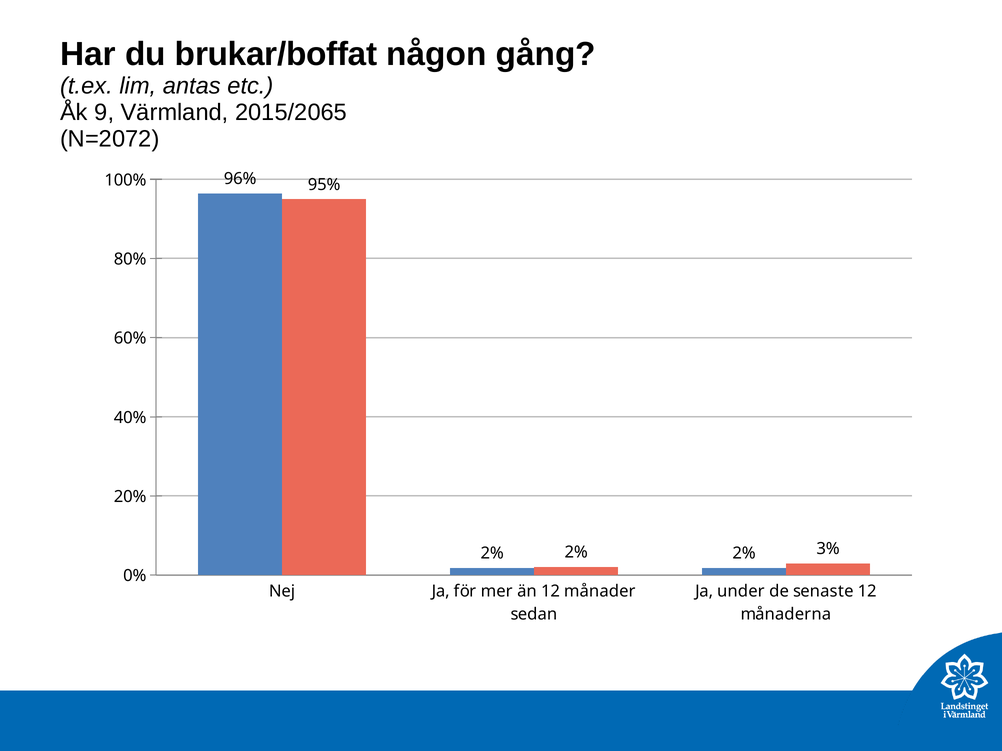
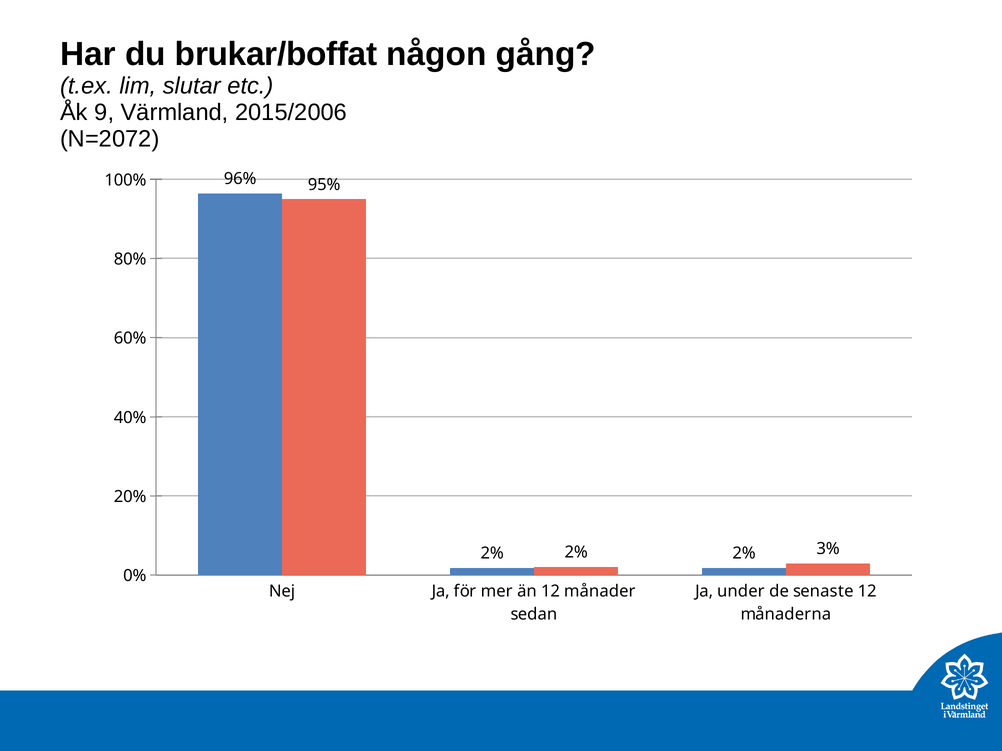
antas: antas -> slutar
2015/2065: 2015/2065 -> 2015/2006
